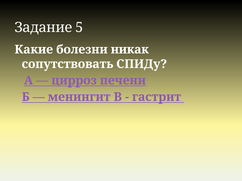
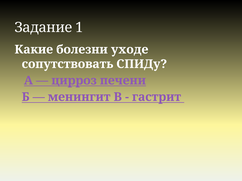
5: 5 -> 1
никак: никак -> уходе
